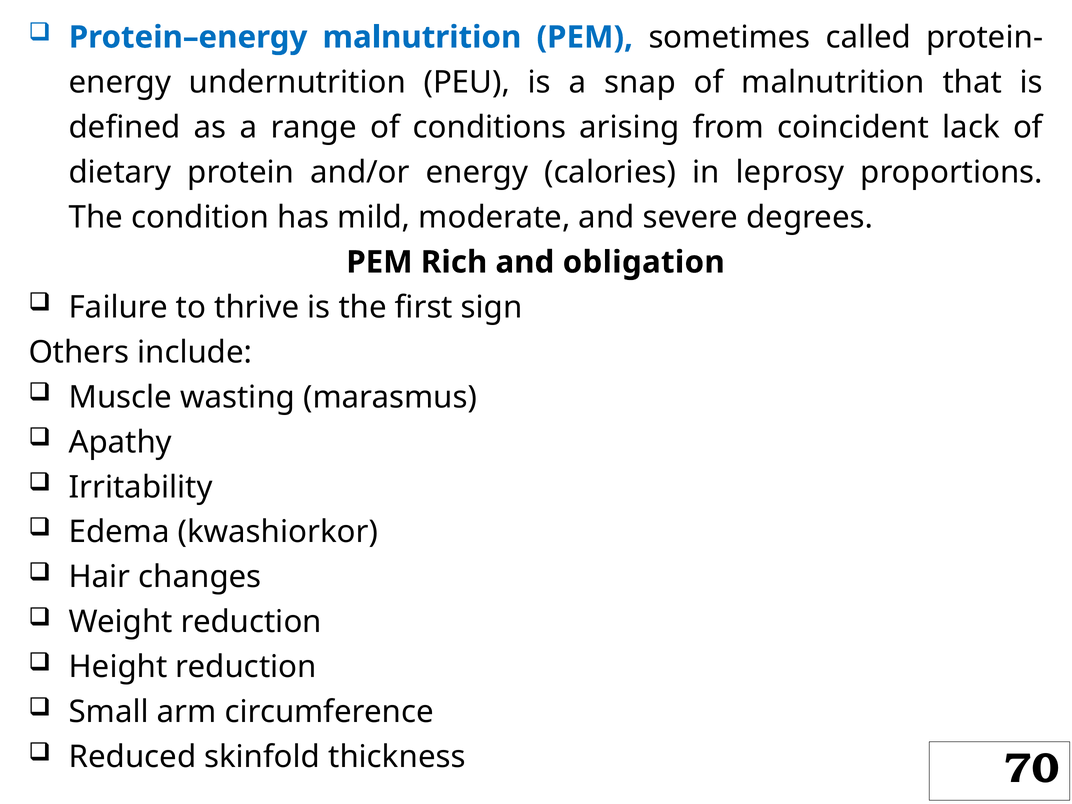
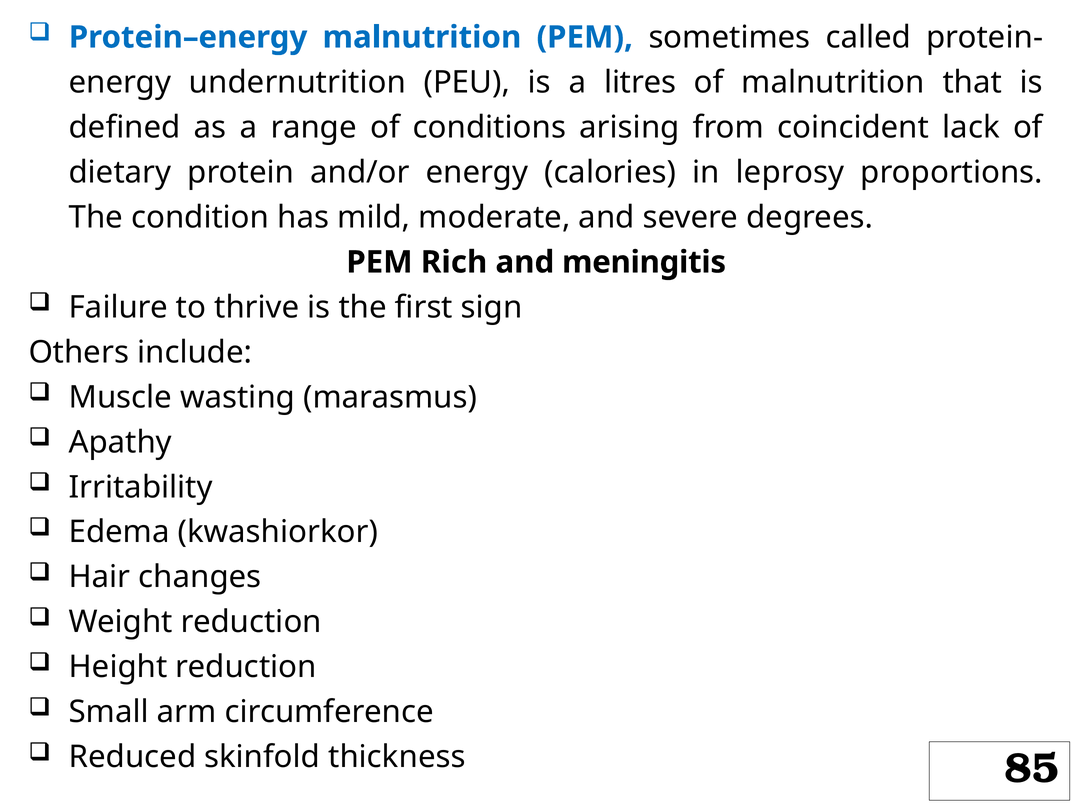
snap: snap -> litres
obligation: obligation -> meningitis
70: 70 -> 85
